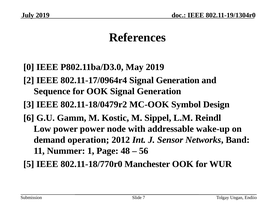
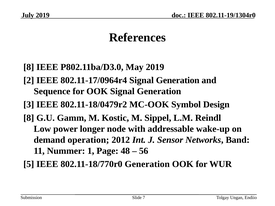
0 at (29, 67): 0 -> 8
6 at (29, 118): 6 -> 8
power power: power -> longer
802.11-18/770r0 Manchester: Manchester -> Generation
